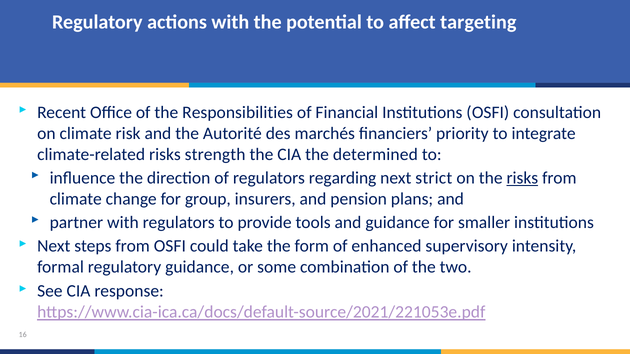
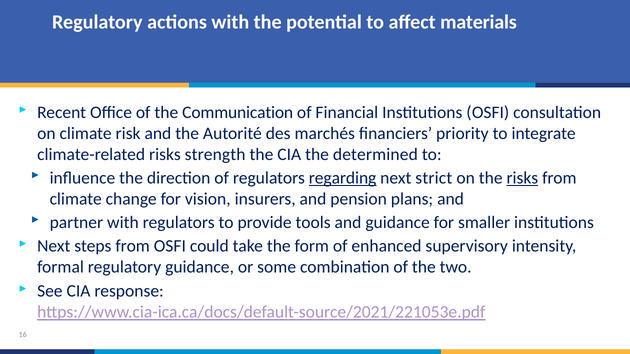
targeting: targeting -> materials
Responsibilities: Responsibilities -> Communication
regarding underline: none -> present
group: group -> vision
